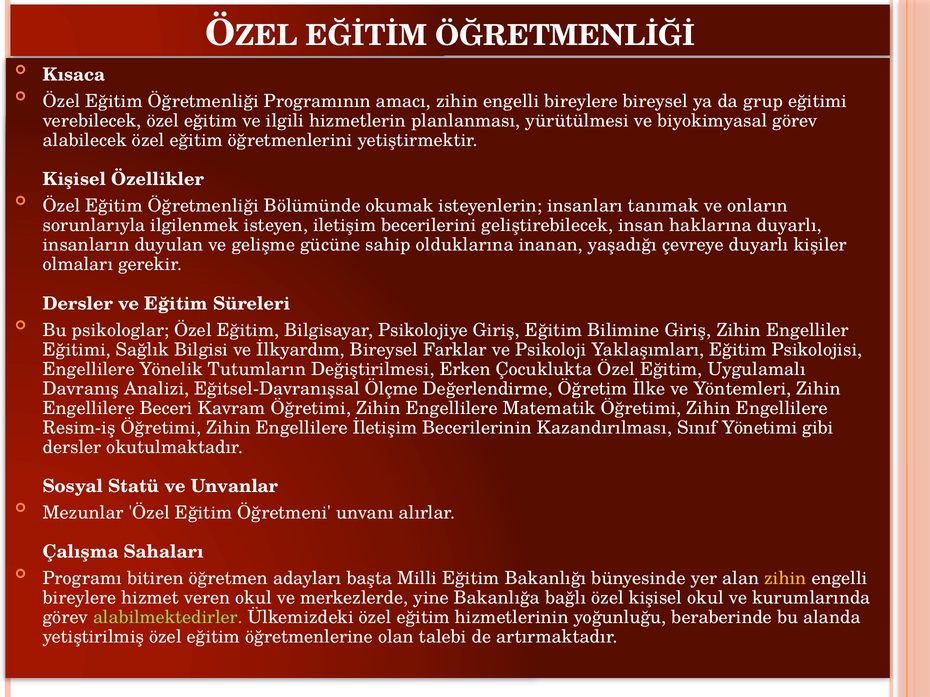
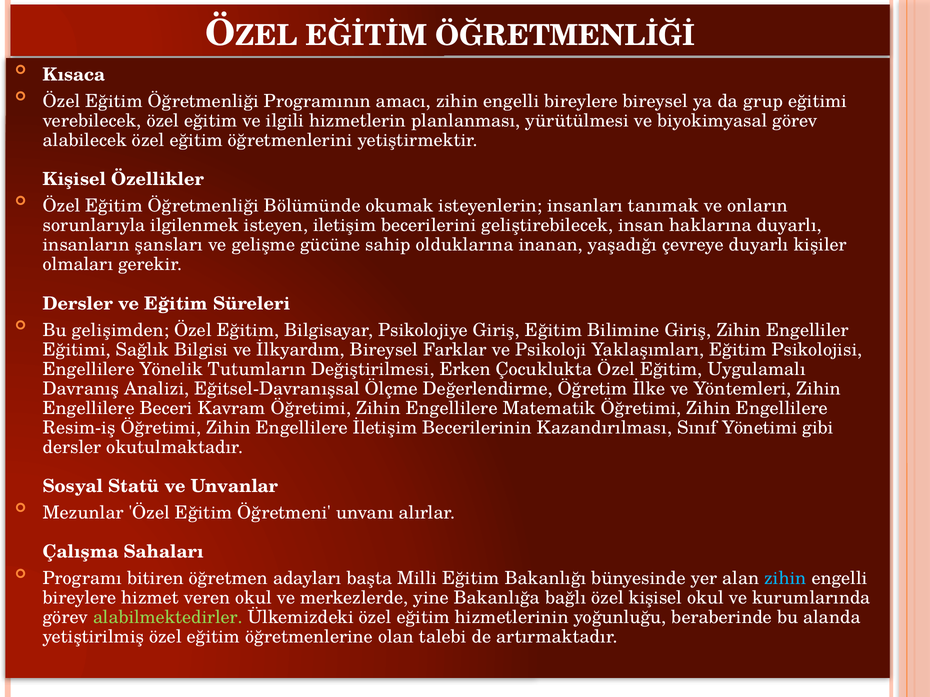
duyulan: duyulan -> şansları
psikologlar: psikologlar -> gelişimden
zihin at (785, 579) colour: yellow -> light blue
